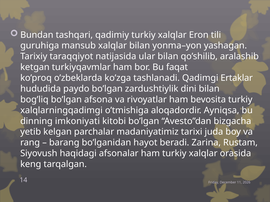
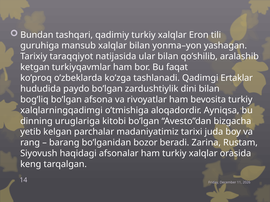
imkoniyati: imkoniyati -> uruglariga
hayot: hayot -> bozor
